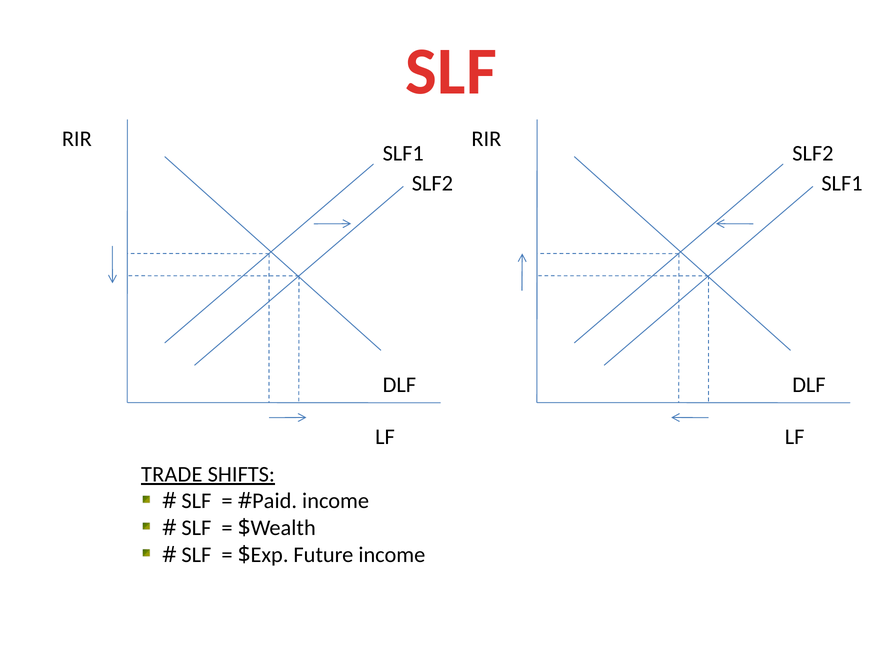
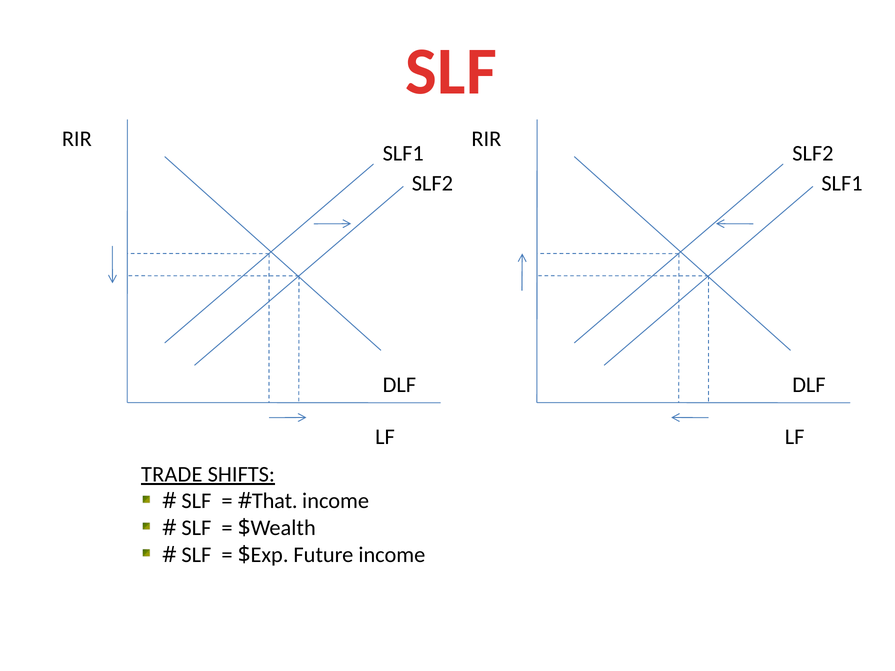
Paid: Paid -> That
